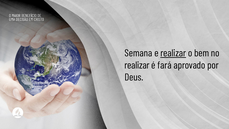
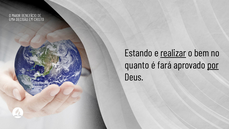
Semana: Semana -> Estando
realizar at (137, 65): realizar -> quanto
por underline: none -> present
